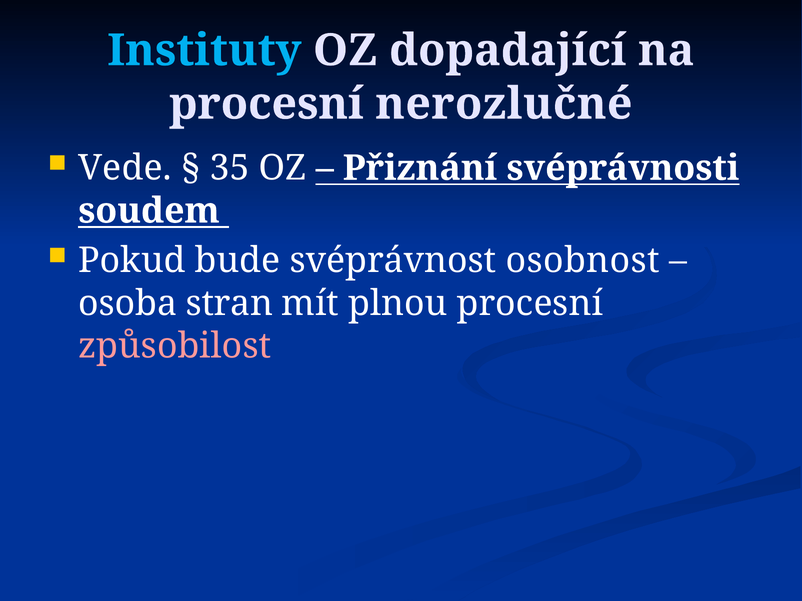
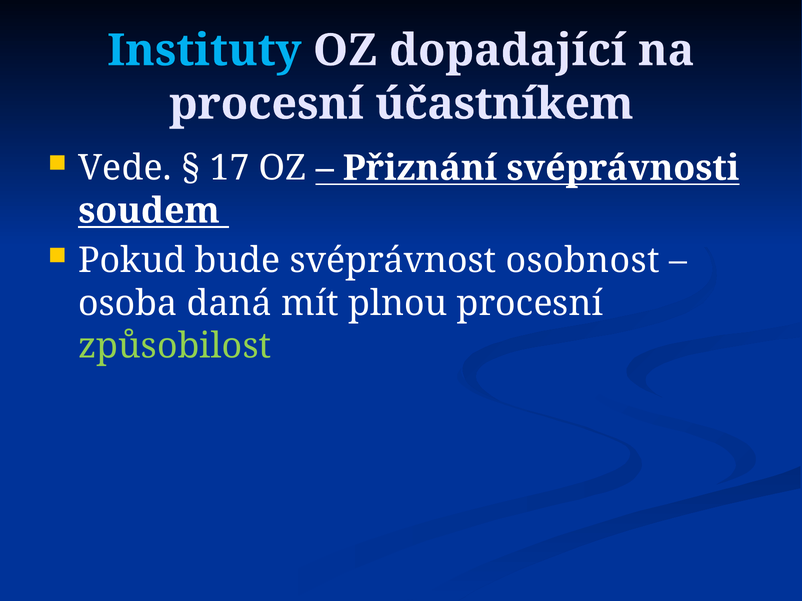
nerozlučné: nerozlučné -> účastníkem
35: 35 -> 17
stran: stran -> daná
způsobilost colour: pink -> light green
